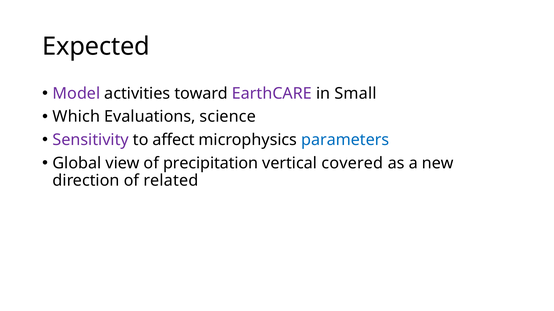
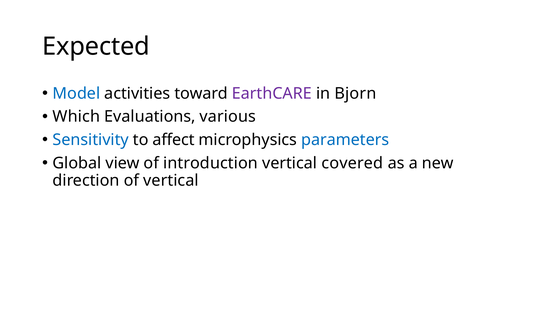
Model colour: purple -> blue
Small: Small -> Bjorn
science: science -> various
Sensitivity colour: purple -> blue
precipitation: precipitation -> introduction
of related: related -> vertical
